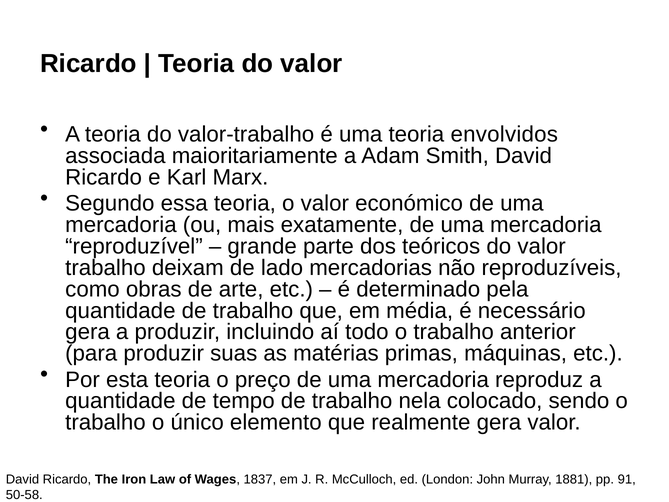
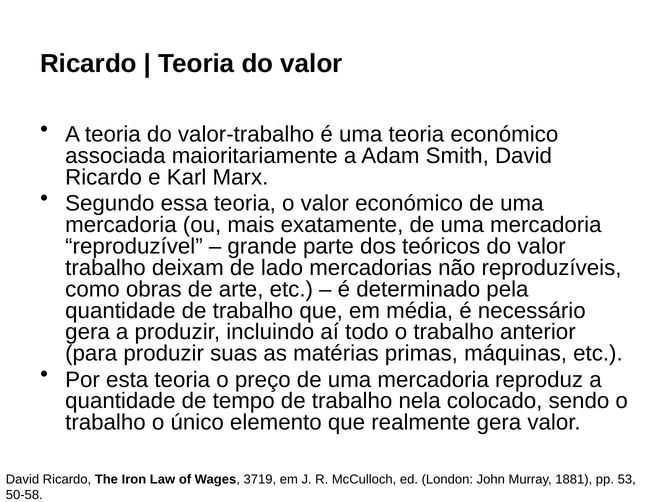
teoria envolvidos: envolvidos -> económico
1837: 1837 -> 3719
91: 91 -> 53
